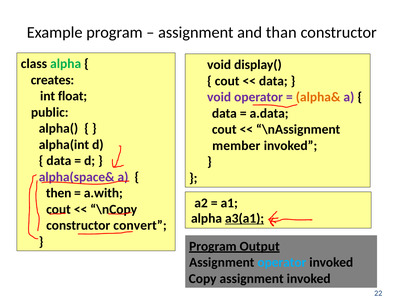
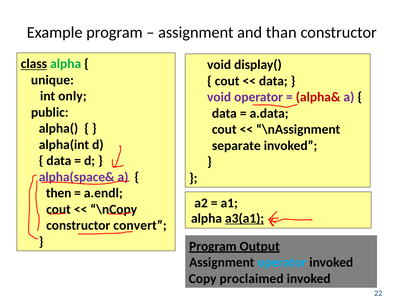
class underline: none -> present
creates: creates -> unique
float: float -> only
alpha& colour: orange -> red
member: member -> separate
a.with: a.with -> a.endl
Copy assignment: assignment -> proclaimed
